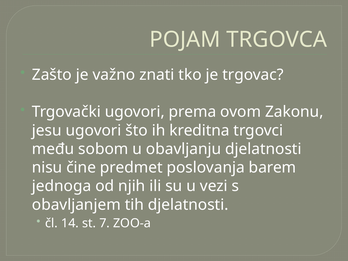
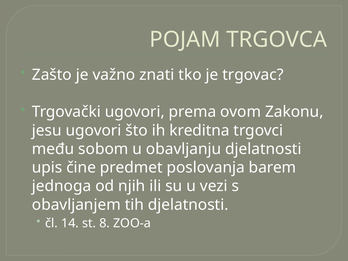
nisu: nisu -> upis
7: 7 -> 8
